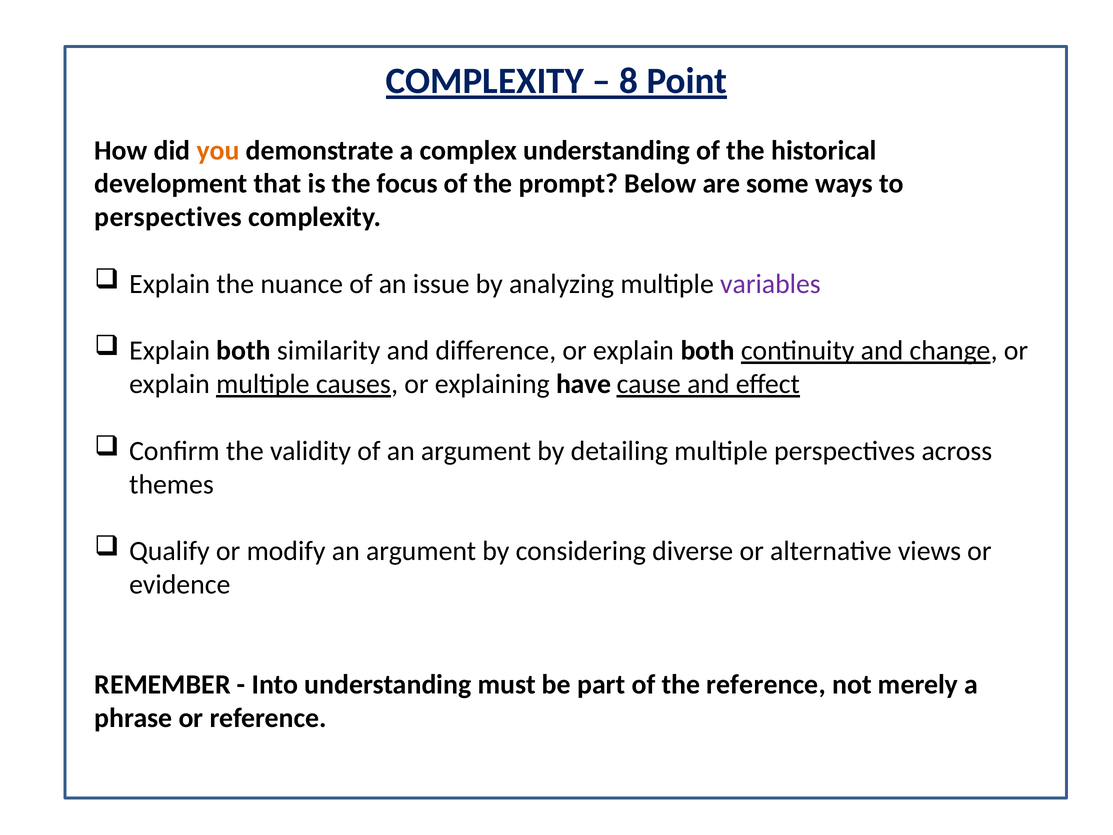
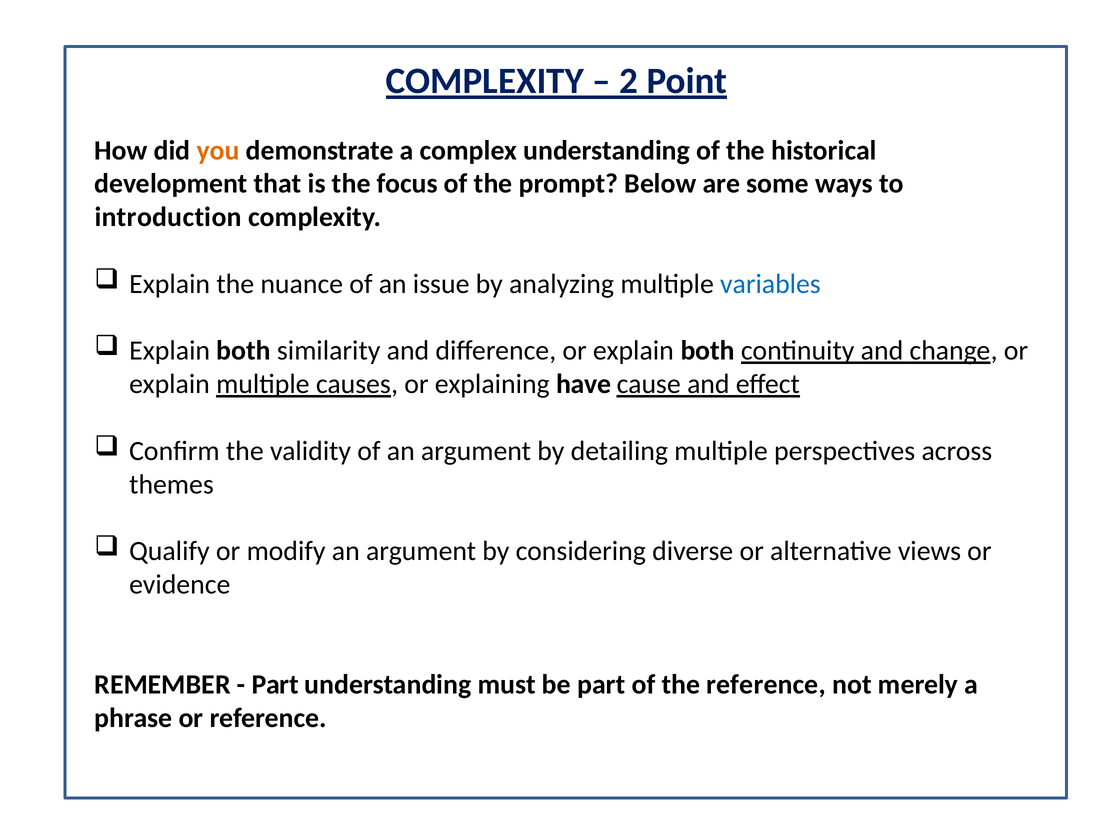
8: 8 -> 2
perspectives at (168, 217): perspectives -> introduction
variables colour: purple -> blue
Into at (275, 685): Into -> Part
